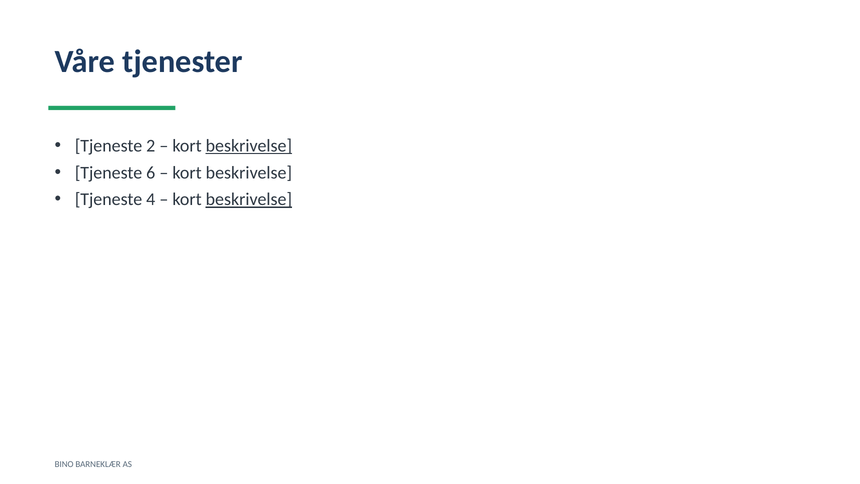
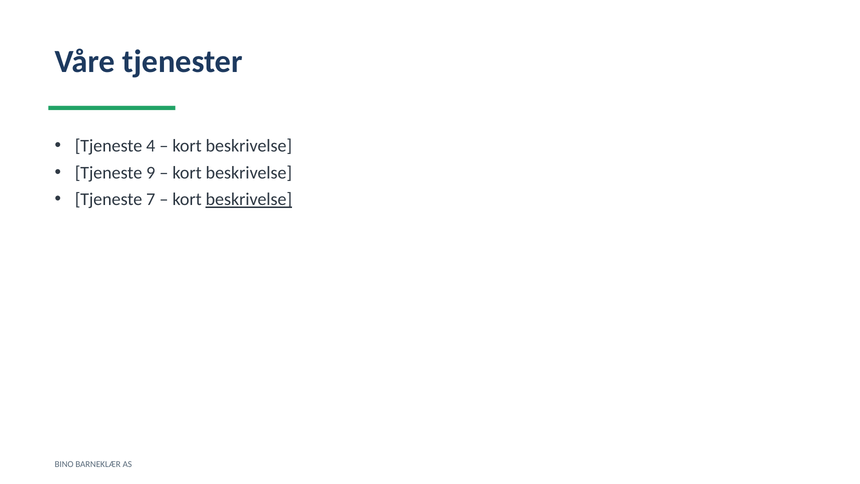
2: 2 -> 4
beskrivelse at (249, 146) underline: present -> none
6: 6 -> 9
4: 4 -> 7
